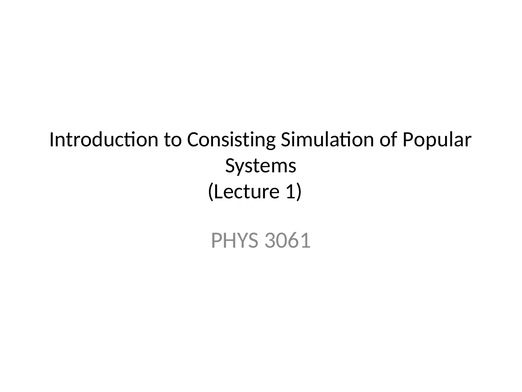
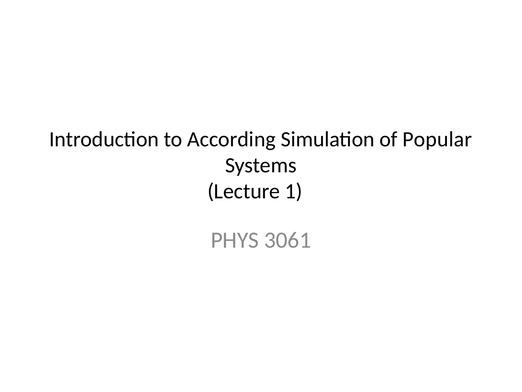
Consisting: Consisting -> According
